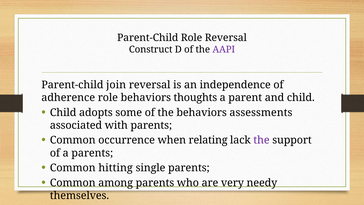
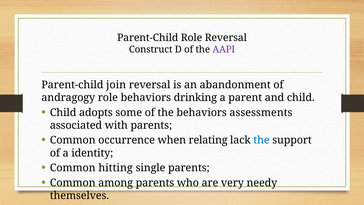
independence: independence -> abandonment
adherence: adherence -> andragogy
thoughts: thoughts -> drinking
the at (261, 140) colour: purple -> blue
a parents: parents -> identity
